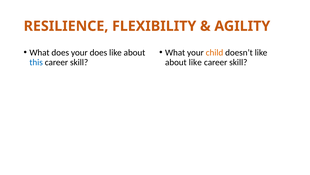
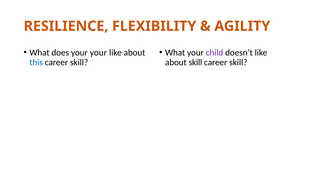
your does: does -> your
child colour: orange -> purple
about like: like -> skill
